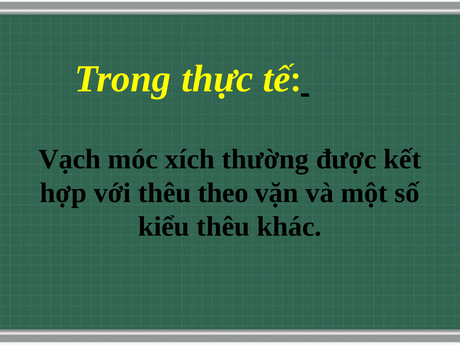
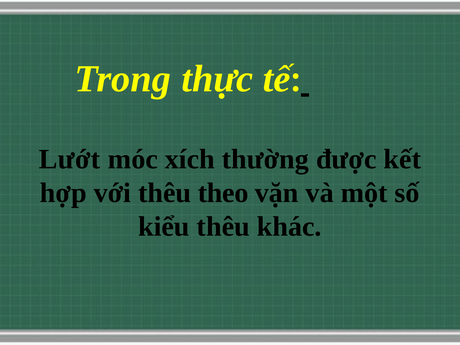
Vạch: Vạch -> Lướt
